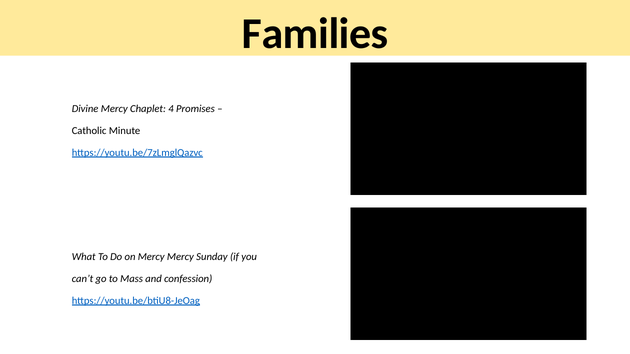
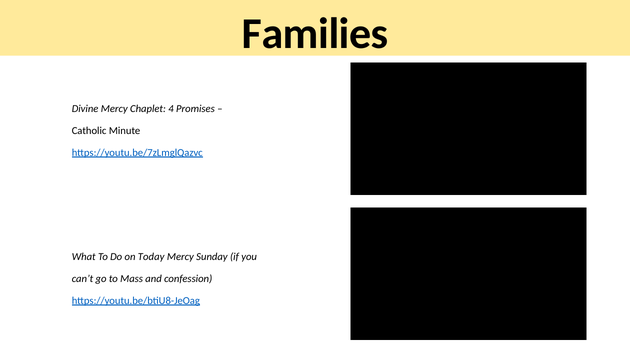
on Mercy: Mercy -> Today
